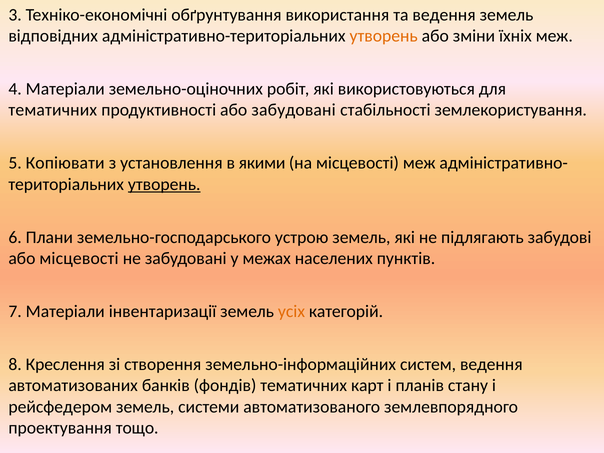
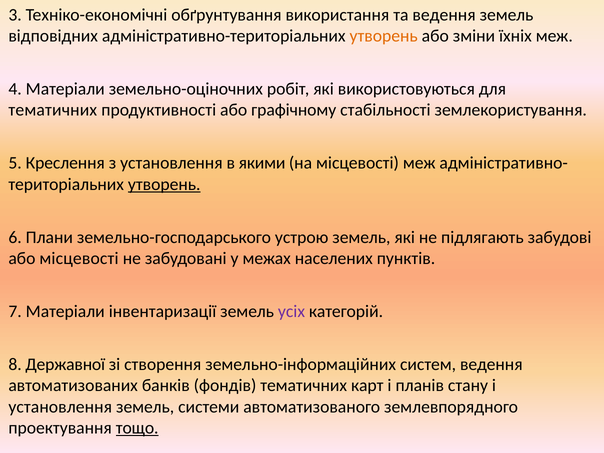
або забудовані: забудовані -> графічному
Копіювати: Копіювати -> Креслення
усіх colour: orange -> purple
Креслення: Креслення -> Державної
рейсфедером at (60, 407): рейсфедером -> установлення
тощо underline: none -> present
